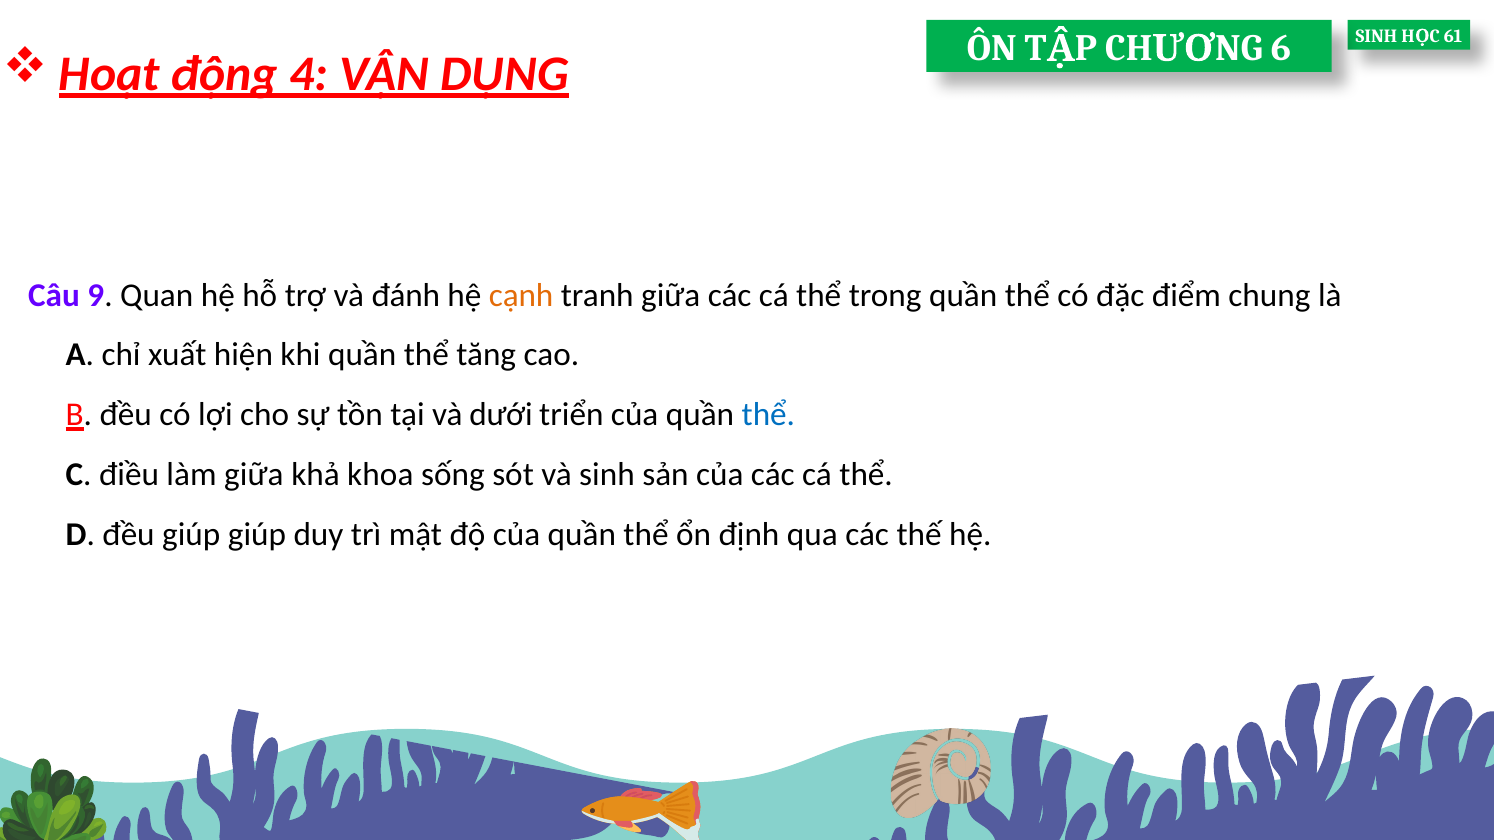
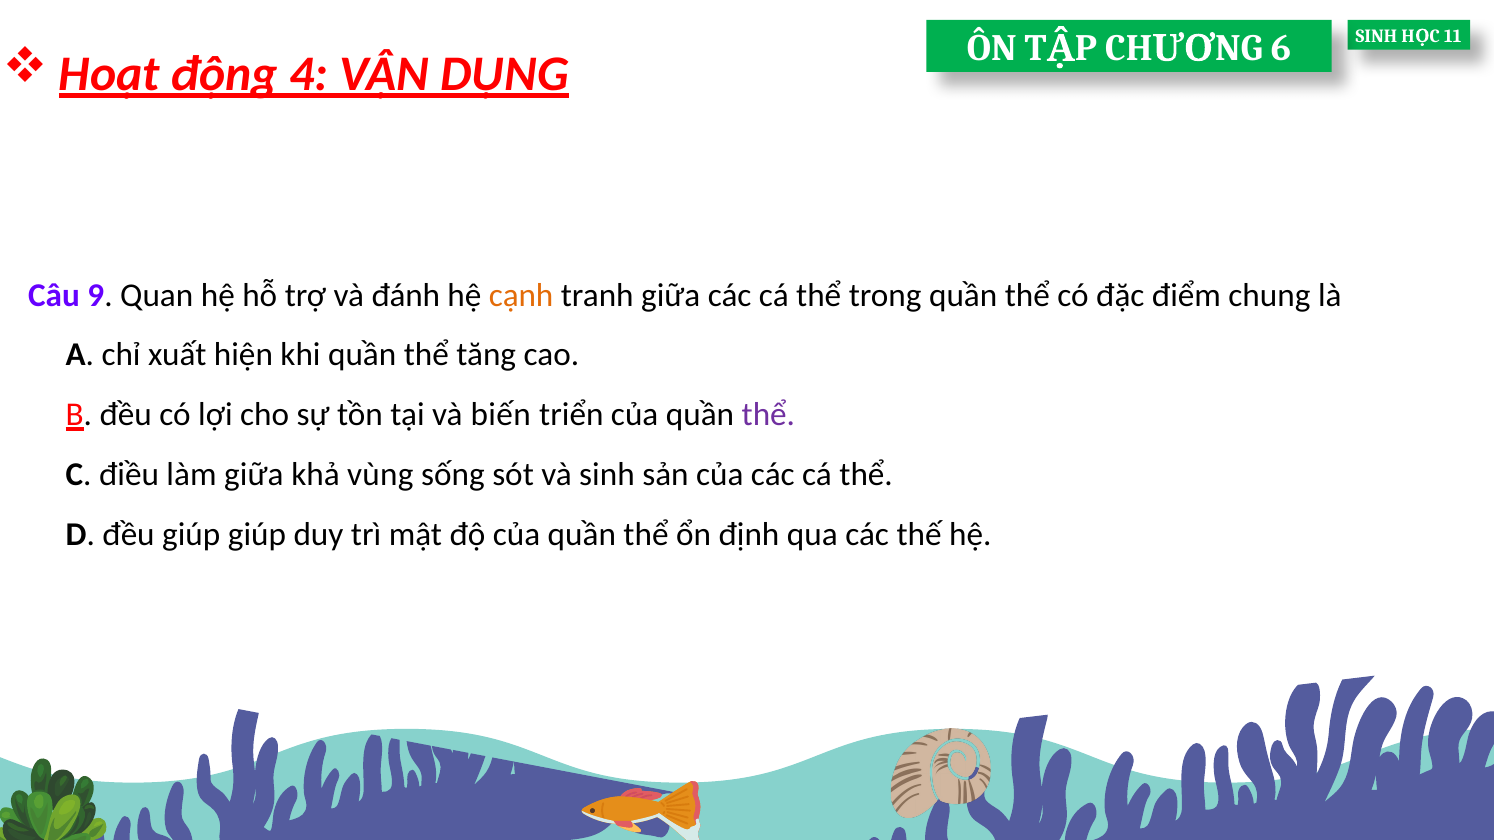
61: 61 -> 11
dưới: dưới -> biến
thể at (768, 415) colour: blue -> purple
khoa: khoa -> vùng
